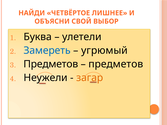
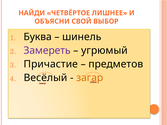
улетели: улетели -> шинель
Замереть colour: blue -> purple
Предметов at (51, 64): Предметов -> Причастие
Неужели: Неужели -> Весёлый
